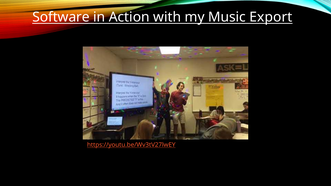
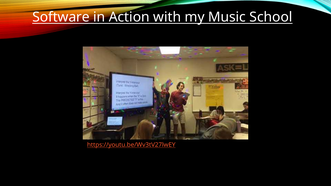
Export: Export -> School
